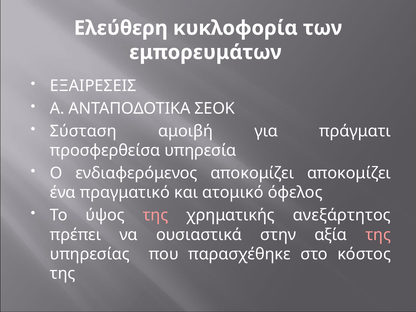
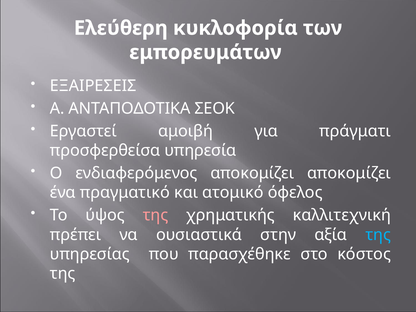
Σύσταση: Σύσταση -> Εργαστεί
ανεξάρτητος: ανεξάρτητος -> καλλιτεχνική
της at (378, 235) colour: pink -> light blue
